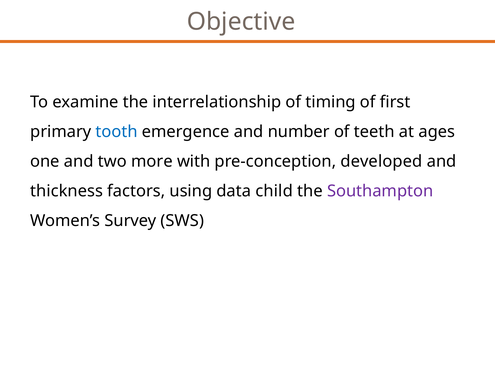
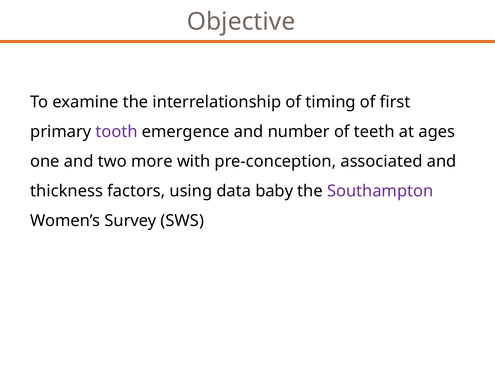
tooth colour: blue -> purple
developed: developed -> associated
child: child -> baby
